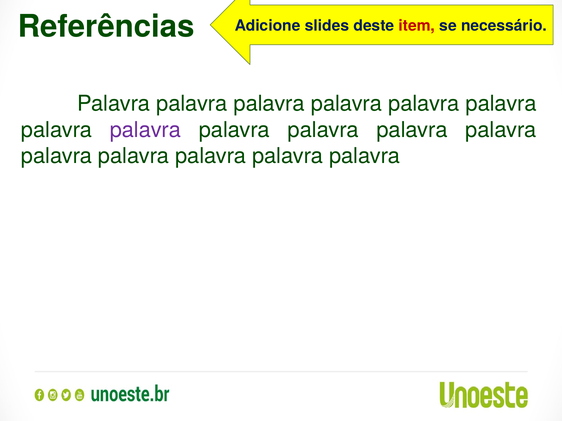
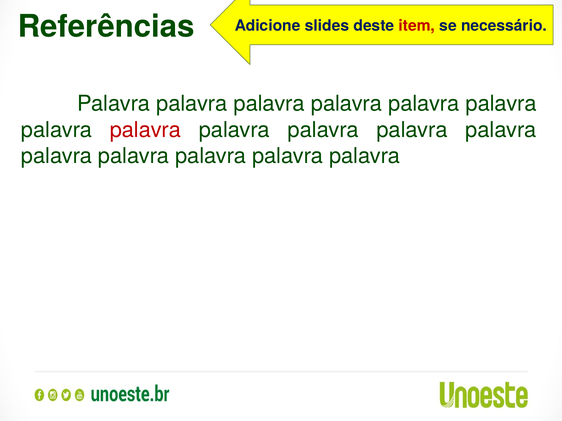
palavra at (145, 130) colour: purple -> red
